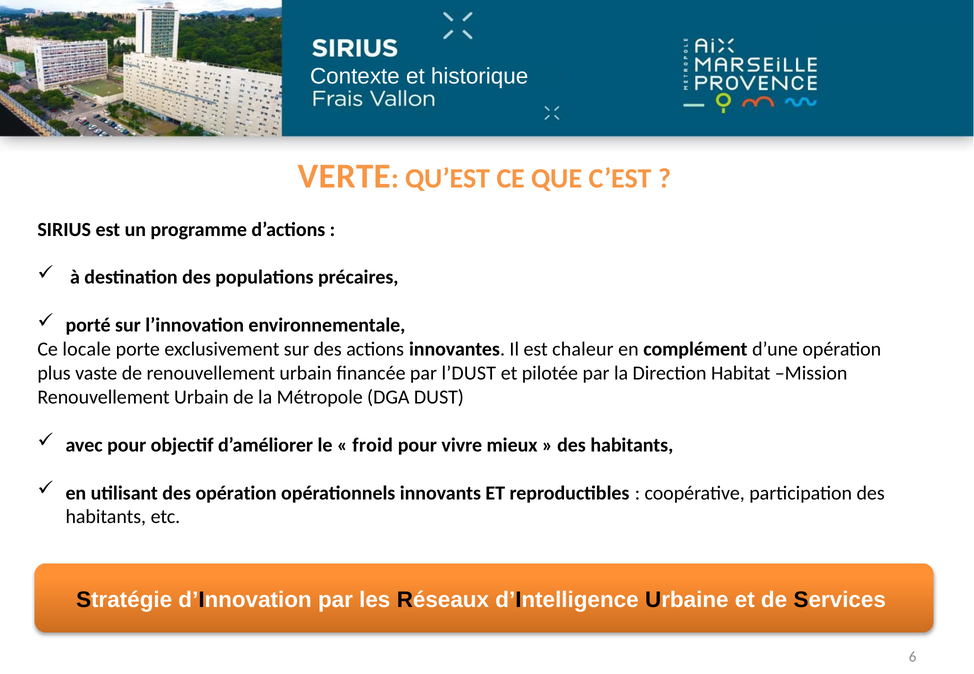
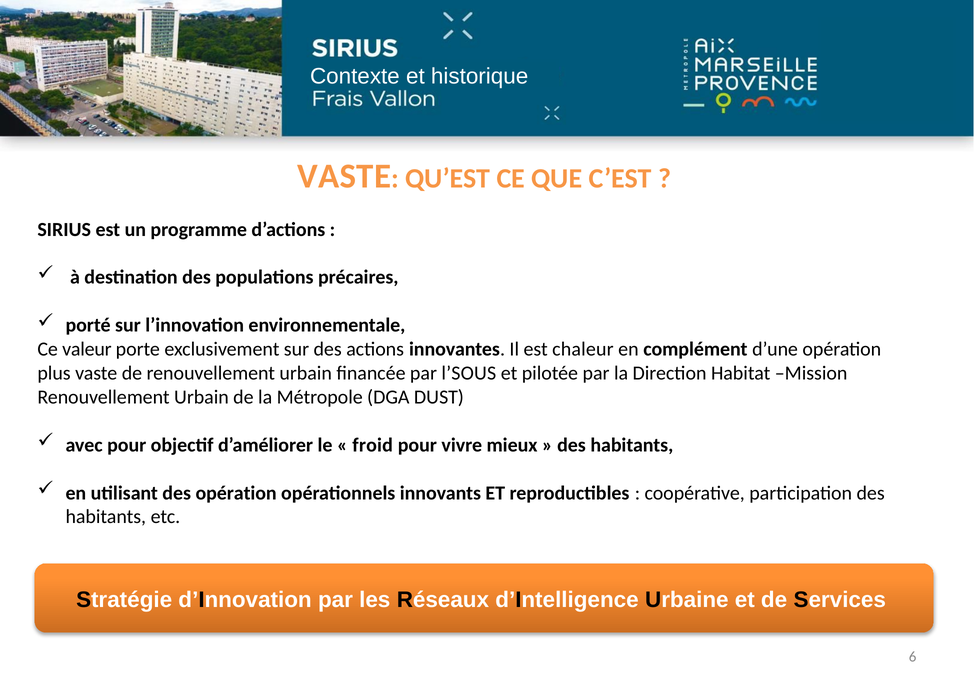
VERTE at (344, 176): VERTE -> VASTE
locale: locale -> valeur
l’DUST: l’DUST -> l’SOUS
